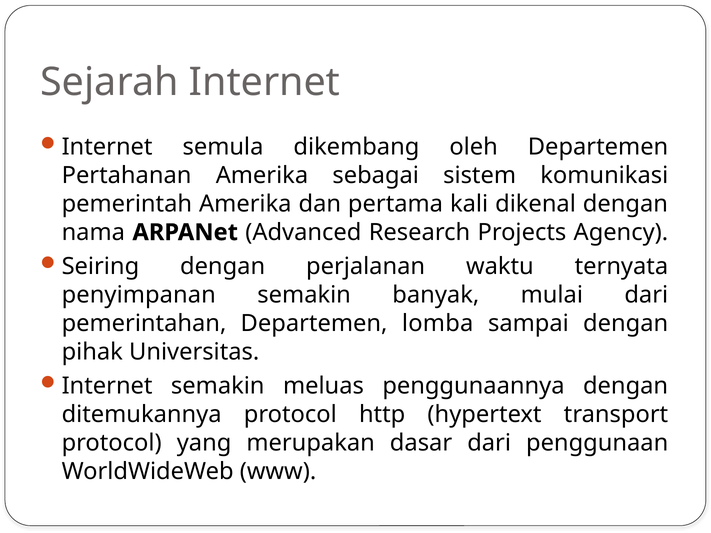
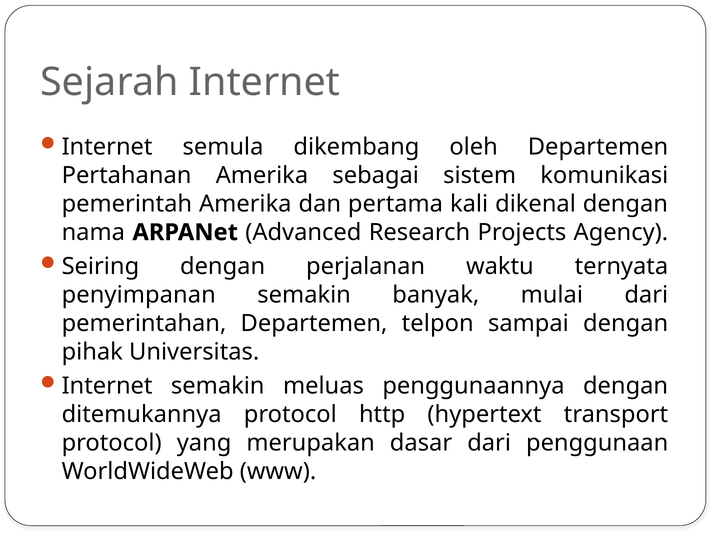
lomba: lomba -> telpon
